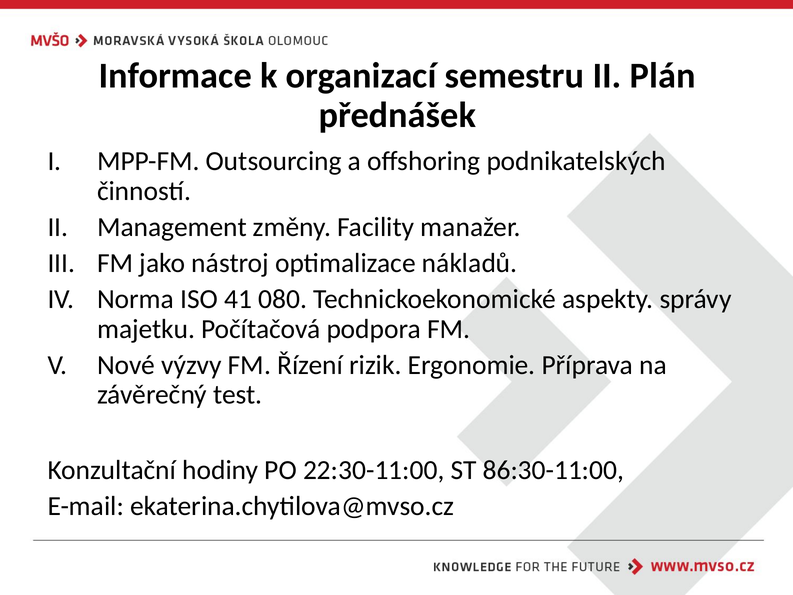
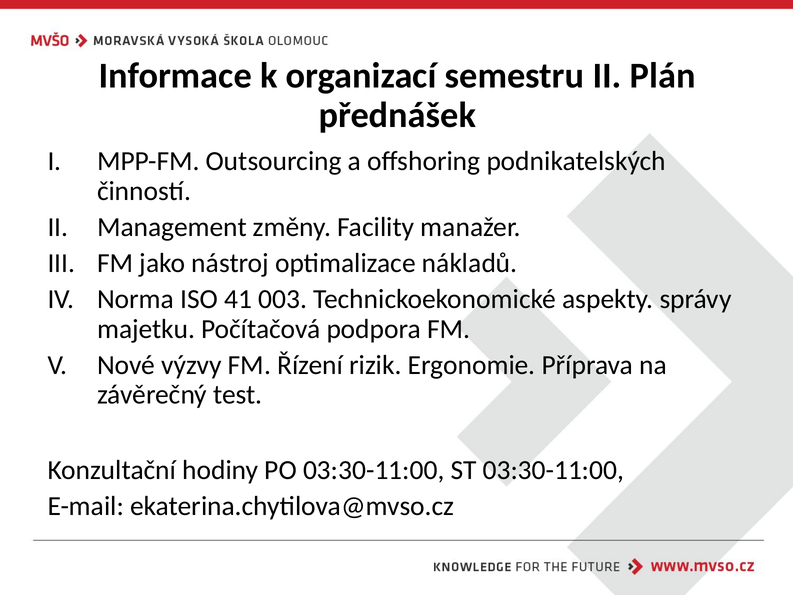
080: 080 -> 003
PO 22:30-11:00: 22:30-11:00 -> 03:30-11:00
ST 86:30-11:00: 86:30-11:00 -> 03:30-11:00
